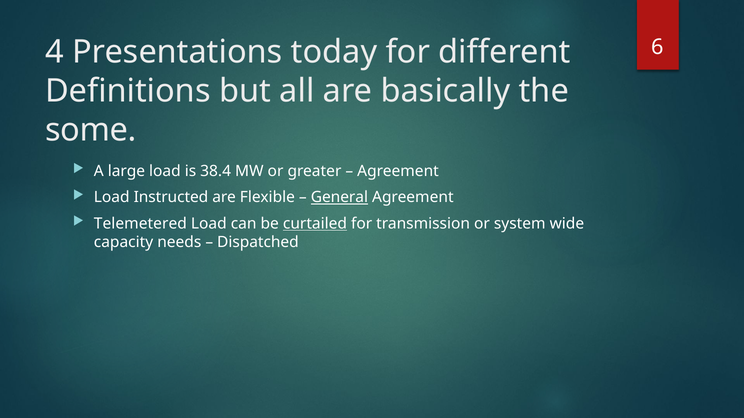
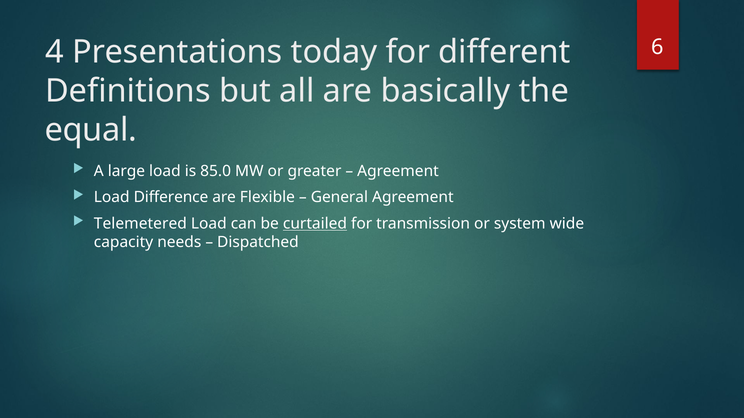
some: some -> equal
38.4: 38.4 -> 85.0
Instructed: Instructed -> Difference
General underline: present -> none
